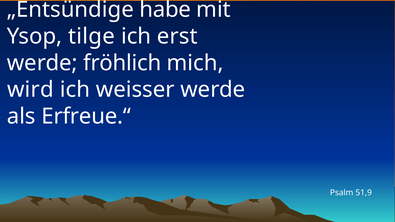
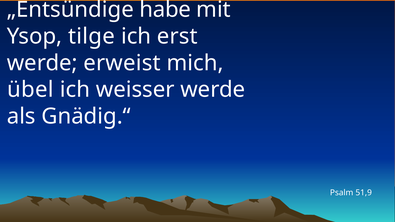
fröhlich: fröhlich -> erweist
wird: wird -> übel
Erfreue.“: Erfreue.“ -> Gnädig.“
